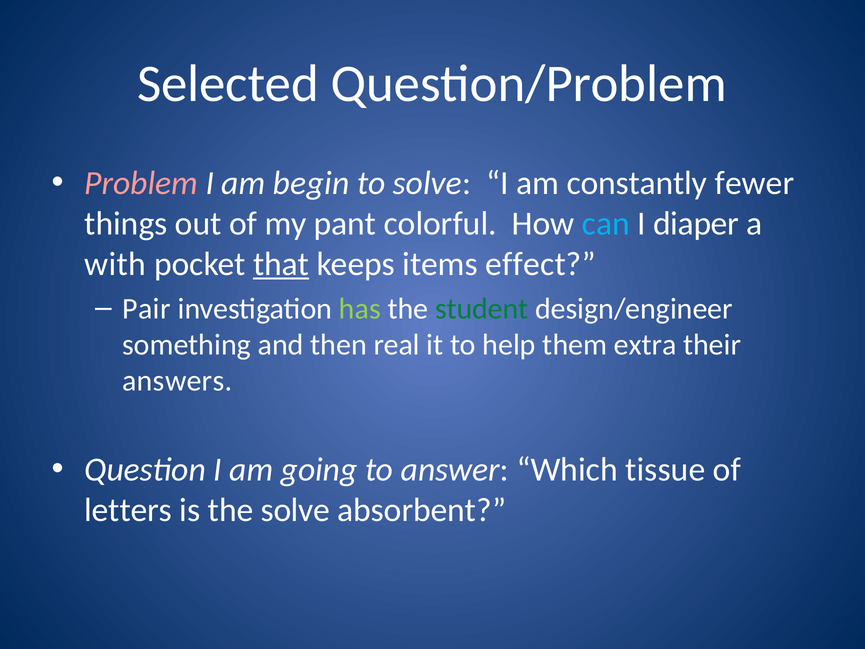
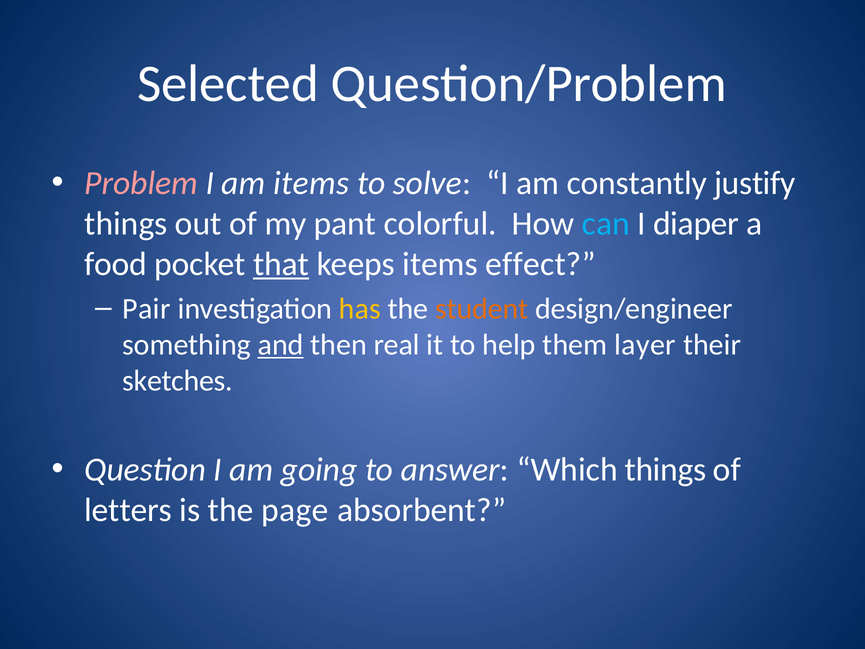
am begin: begin -> items
fewer: fewer -> justify
with: with -> food
has colour: light green -> yellow
student colour: green -> orange
and underline: none -> present
extra: extra -> layer
answers: answers -> sketches
Which tissue: tissue -> things
the solve: solve -> page
